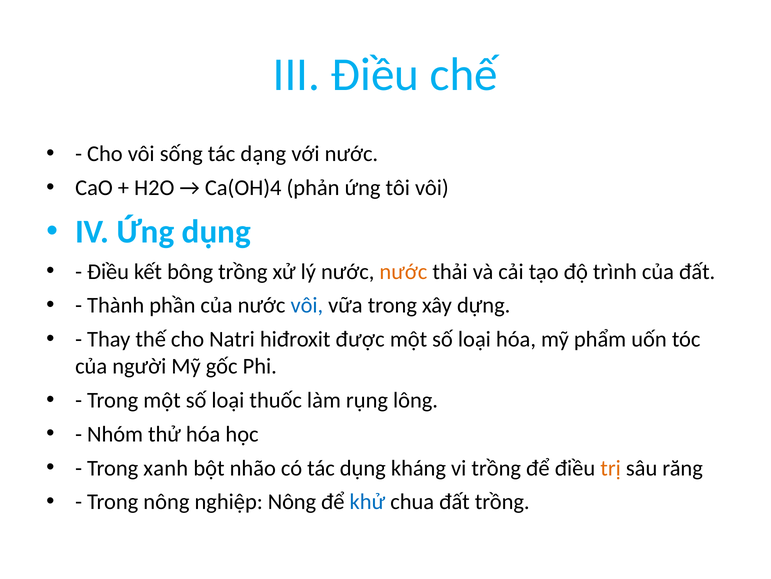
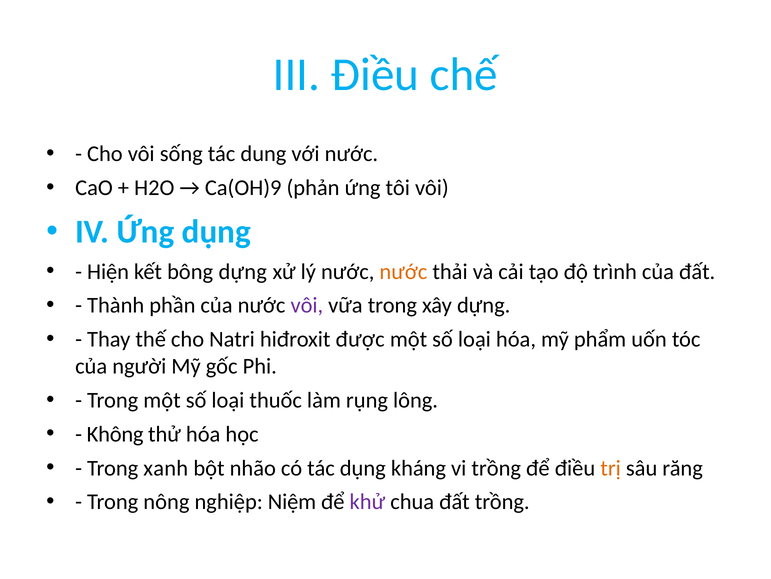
dạng: dạng -> dung
Ca(OH)4: Ca(OH)4 -> Ca(OH)9
Điều at (108, 271): Điều -> Hiện
bông trồng: trồng -> dựng
vôi at (307, 305) colour: blue -> purple
Nhóm: Nhóm -> Không
nghiệp Nông: Nông -> Niệm
khử colour: blue -> purple
